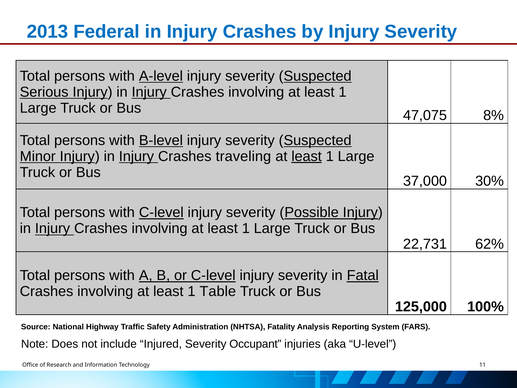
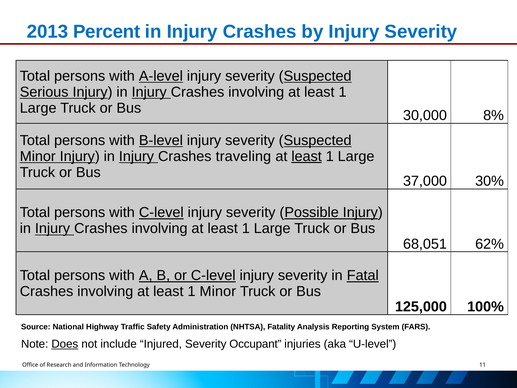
Federal: Federal -> Percent
47,075: 47,075 -> 30,000
22,731: 22,731 -> 68,051
1 Table: Table -> Minor
Does underline: none -> present
